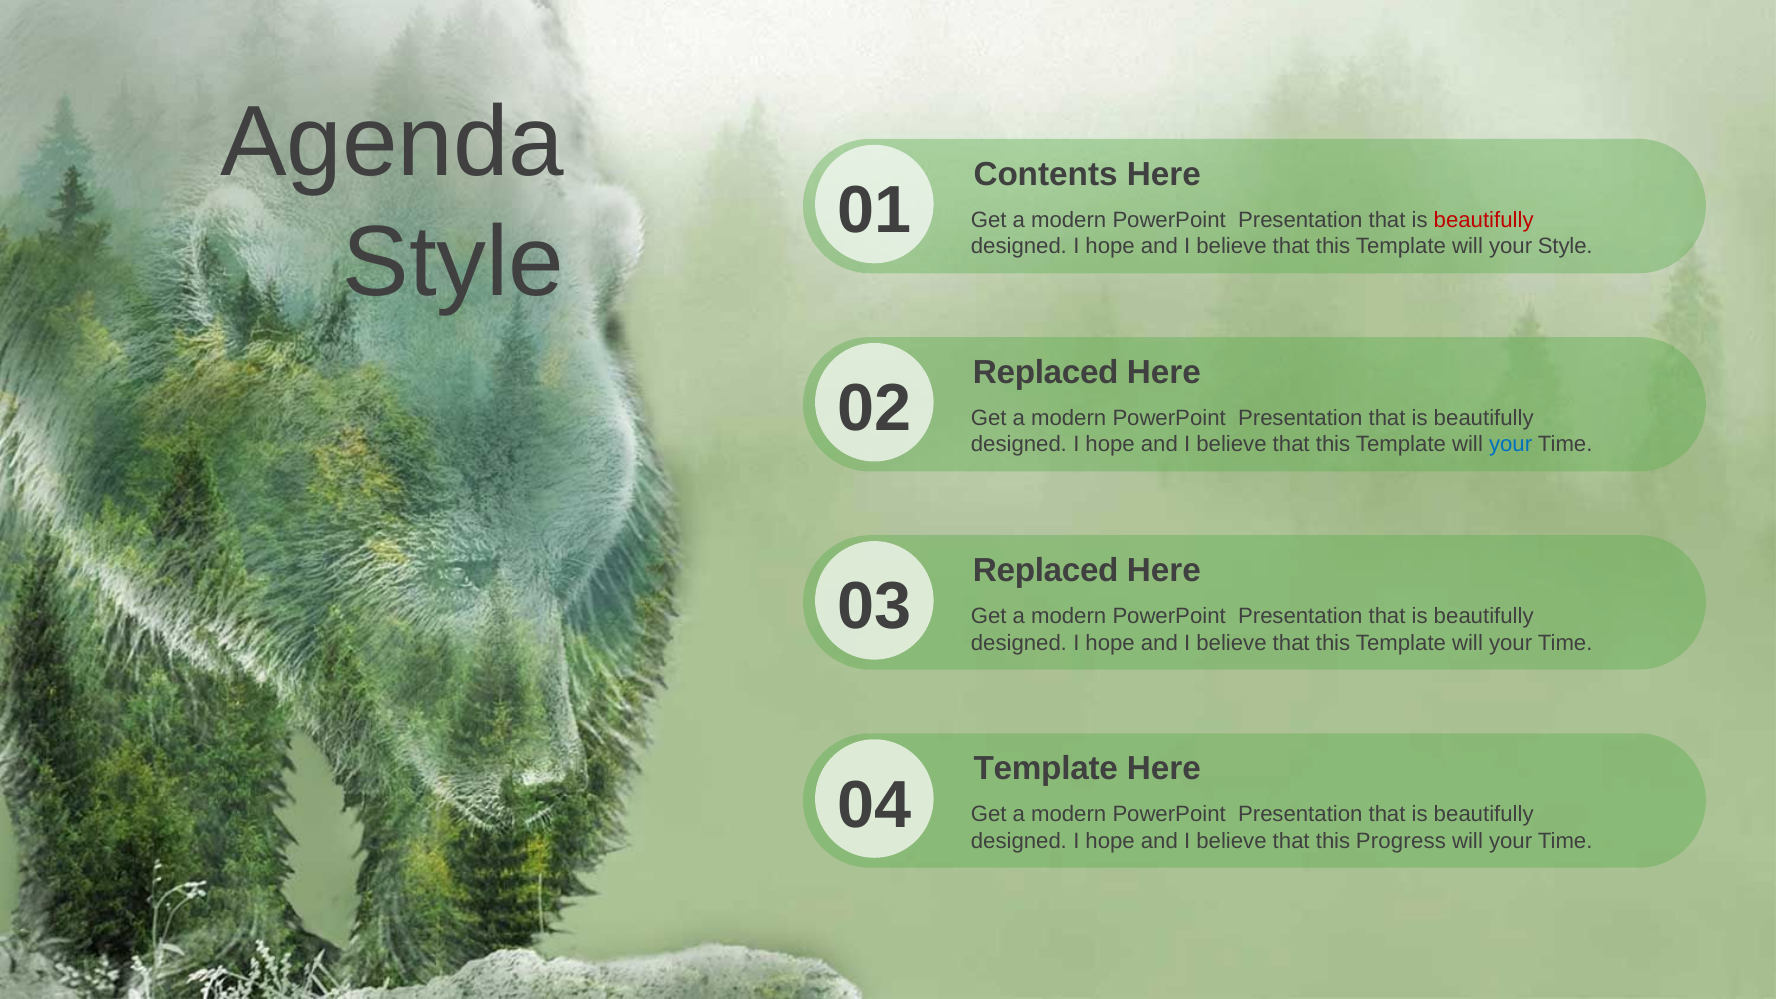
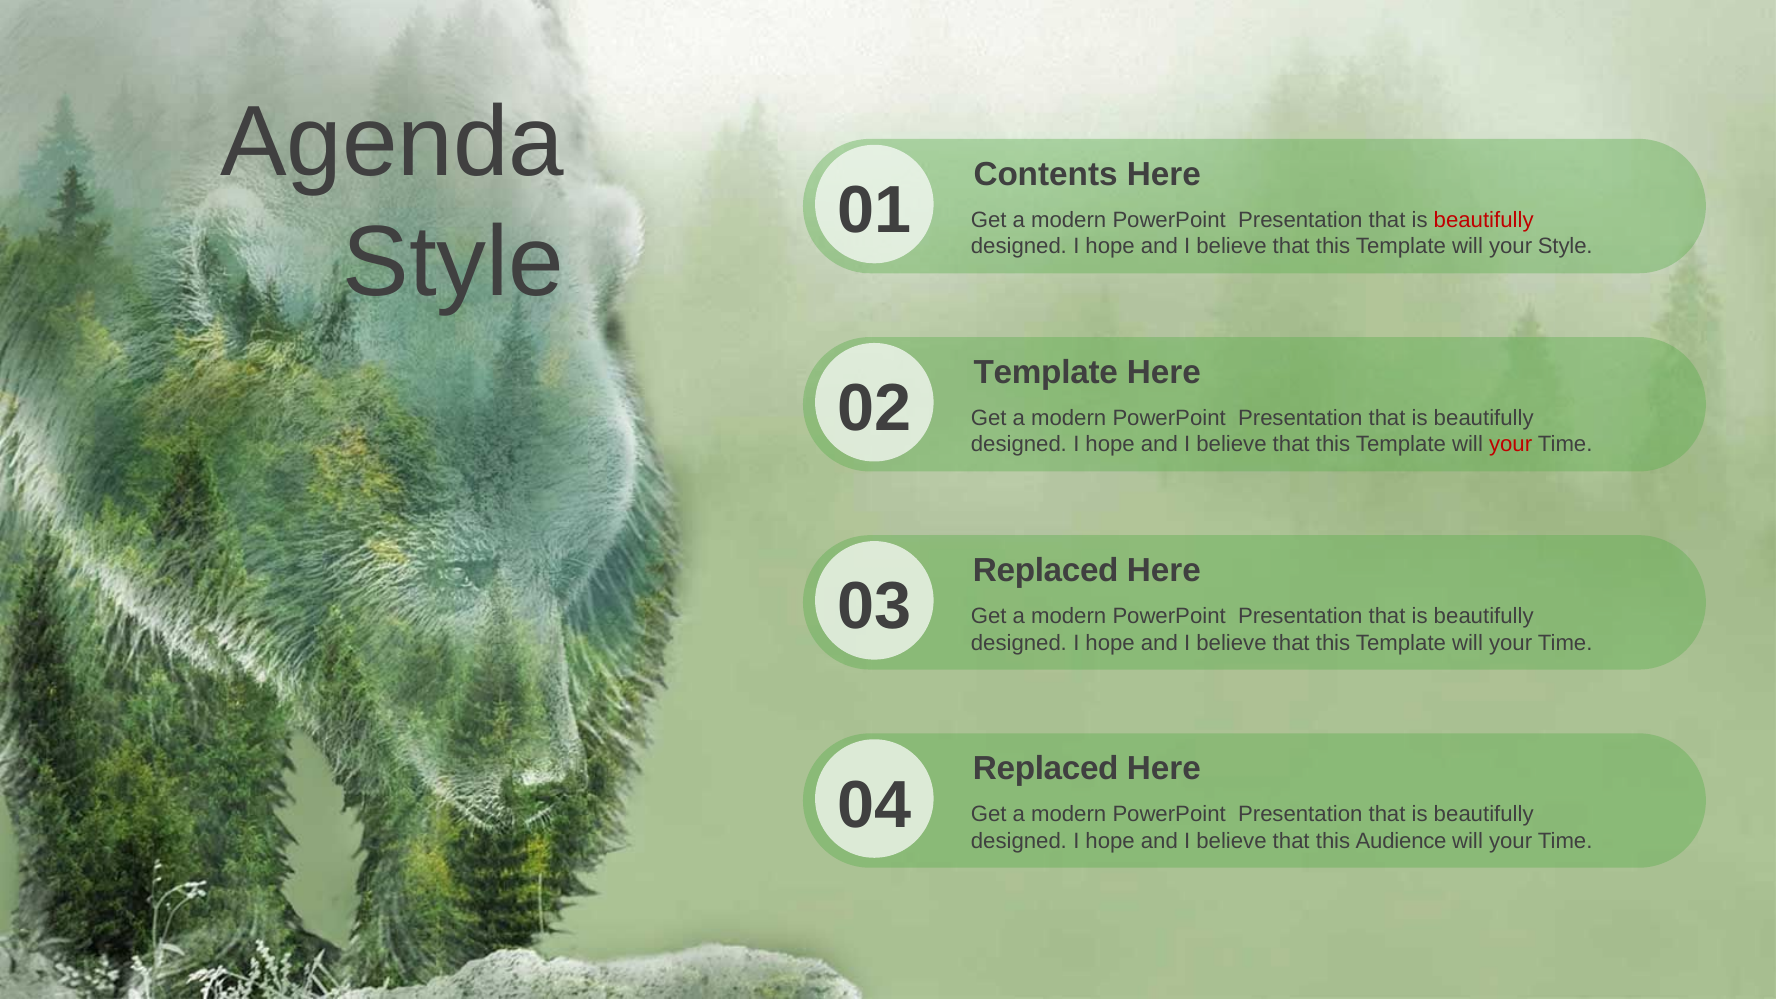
Replaced at (1046, 372): Replaced -> Template
your at (1511, 445) colour: blue -> red
Template at (1046, 769): Template -> Replaced
Progress: Progress -> Audience
